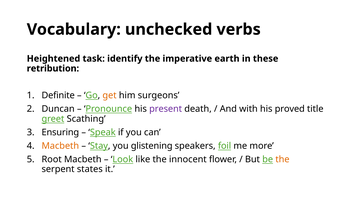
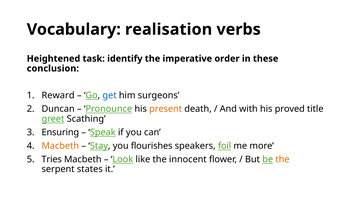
unchecked: unchecked -> realisation
earth: earth -> order
retribution: retribution -> conclusion
Definite: Definite -> Reward
get colour: orange -> blue
present colour: purple -> orange
glistening: glistening -> flourishes
Root: Root -> Tries
